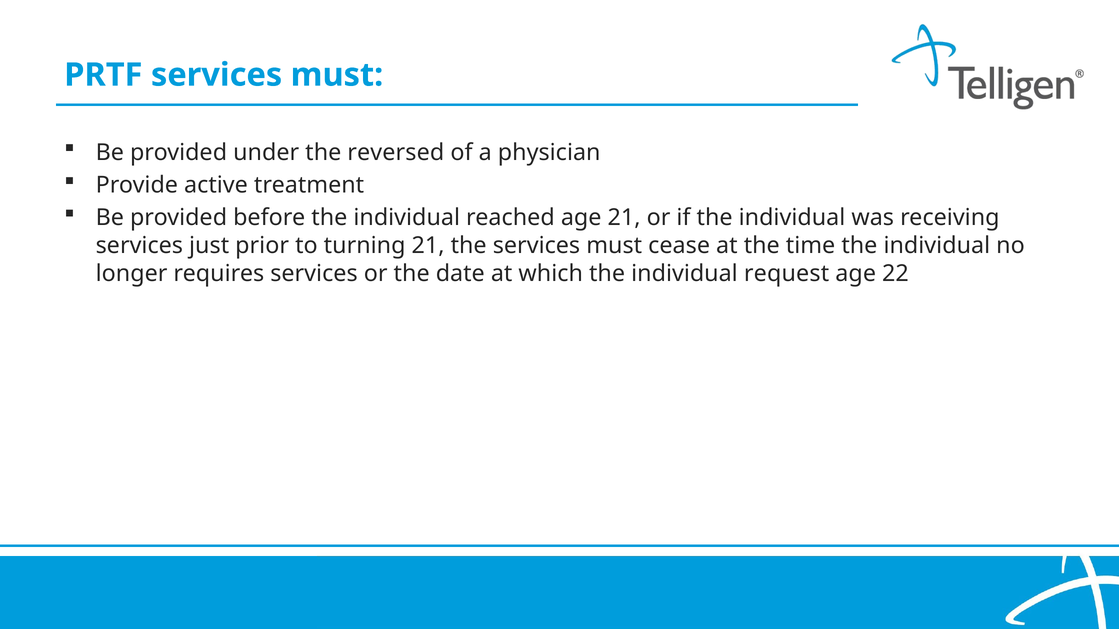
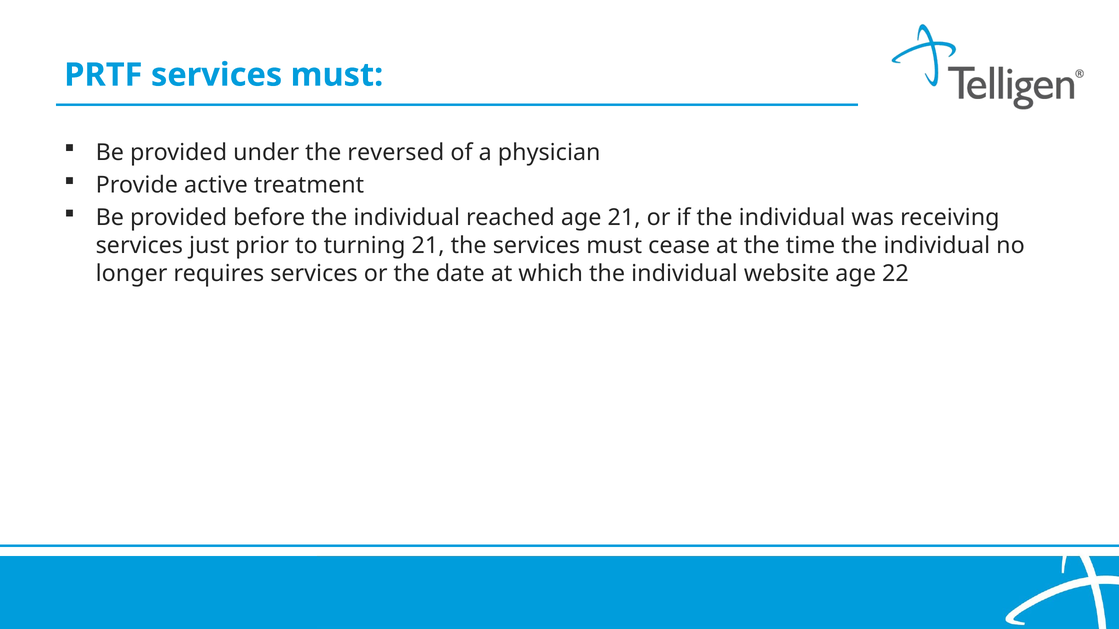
request: request -> website
